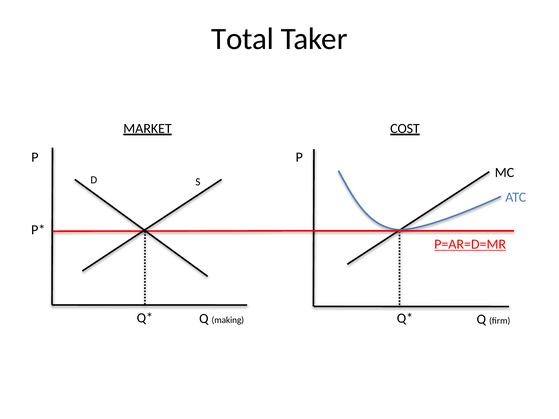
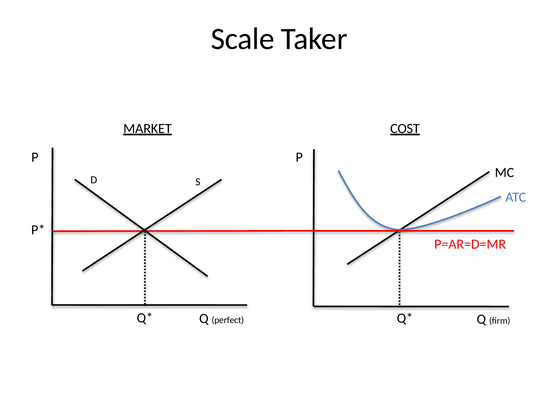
Total: Total -> Scale
P=AR=D=MR underline: present -> none
making: making -> perfect
